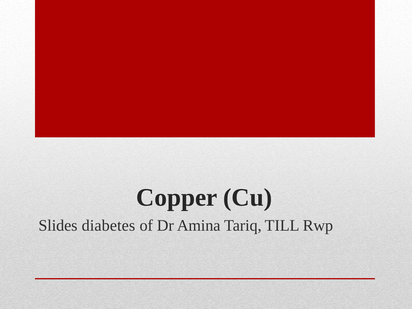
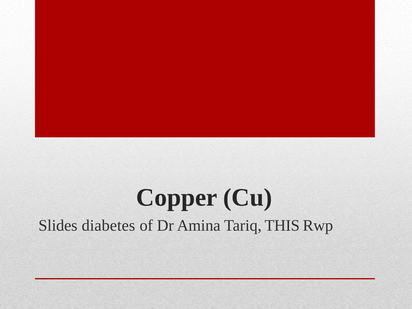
TILL: TILL -> THIS
